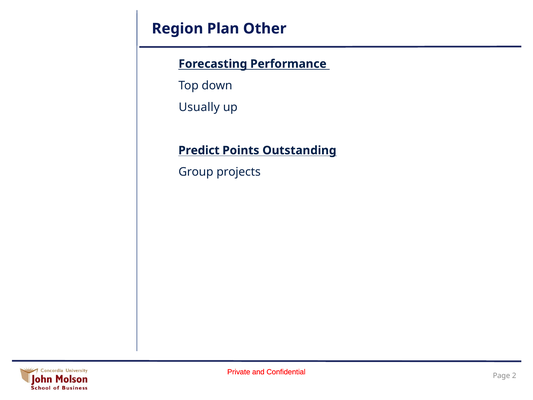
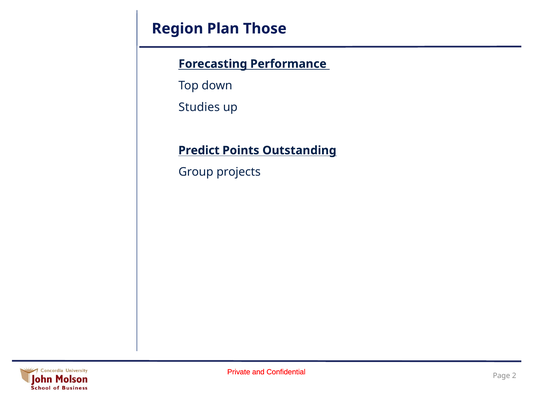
Other: Other -> Those
Usually: Usually -> Studies
